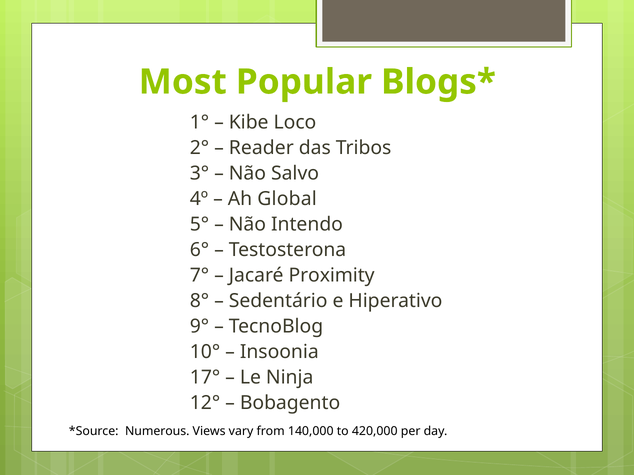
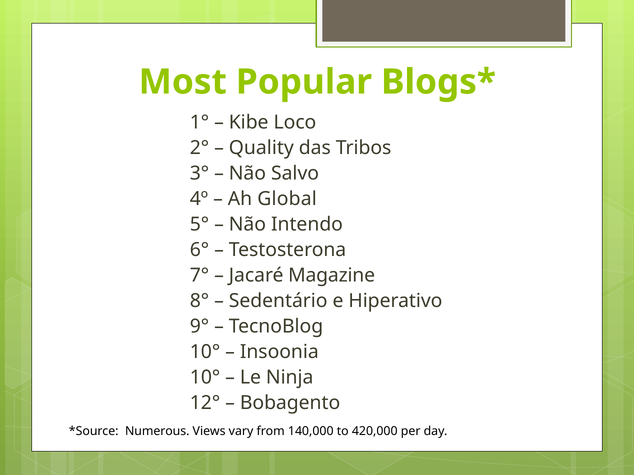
Reader: Reader -> Quality
Proximity: Proximity -> Magazine
17° at (205, 378): 17° -> 10°
